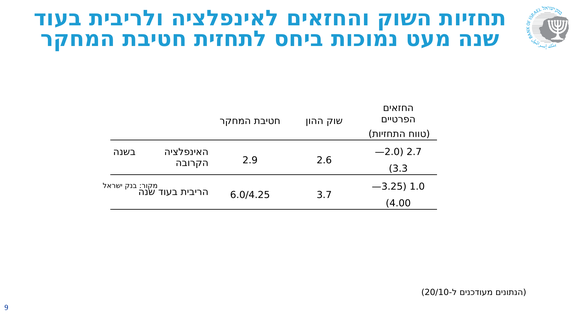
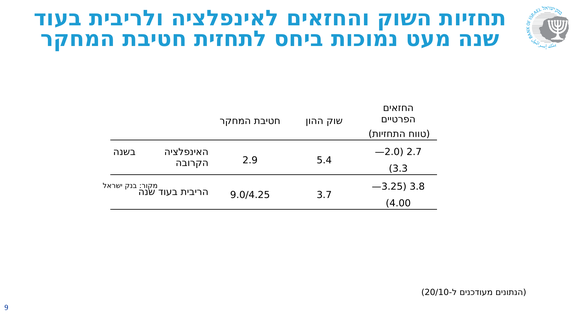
2.6: 2.6 -> 5.4
1.0: 1.0 -> 3.8
6.0/4.25: 6.0/4.25 -> 9.0/4.25
